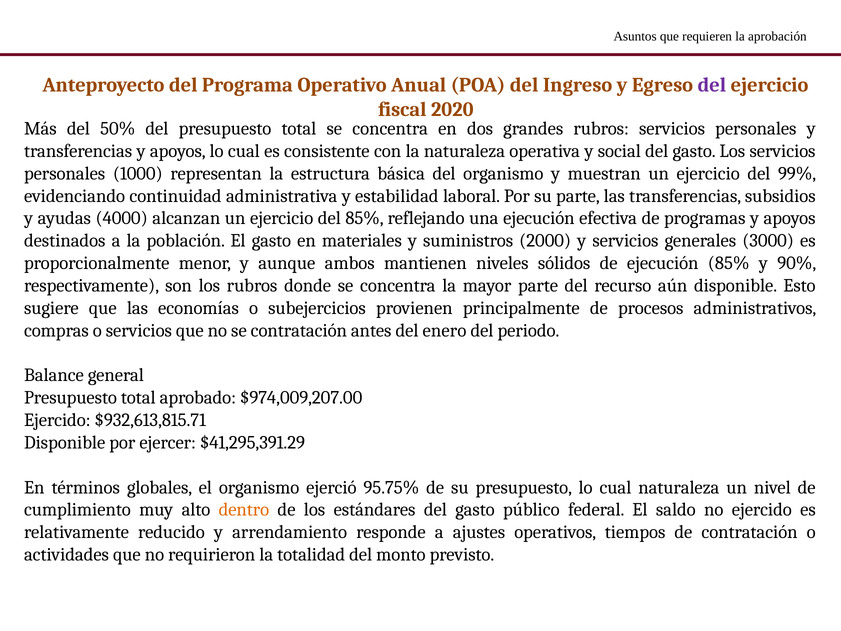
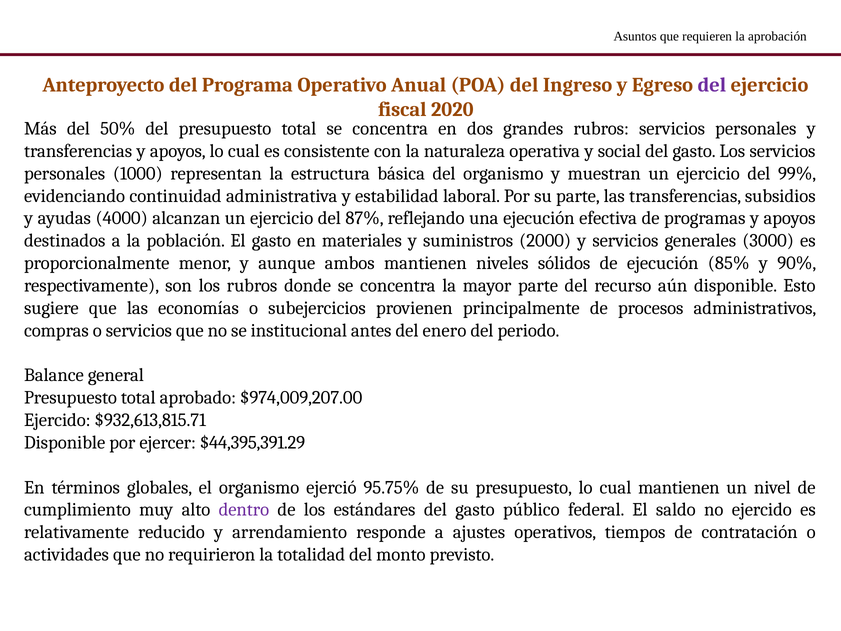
del 85%: 85% -> 87%
se contratación: contratación -> institucional
$41,295,391.29: $41,295,391.29 -> $44,395,391.29
cual naturaleza: naturaleza -> mantienen
dentro colour: orange -> purple
